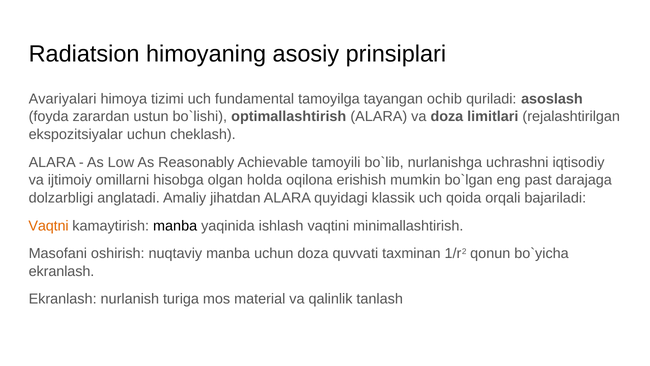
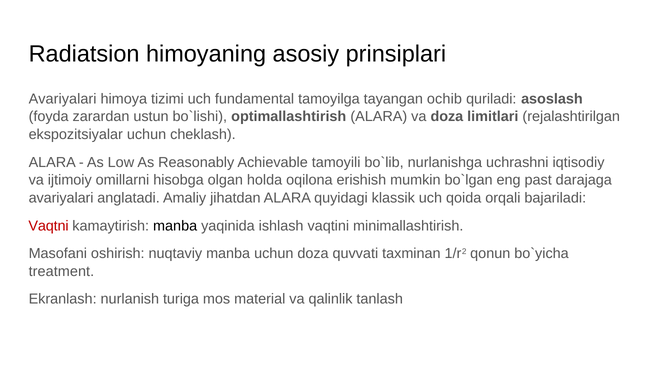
dolzarbligi at (61, 198): dolzarbligi -> avariyalari
Vaqtni colour: orange -> red
ekranlash at (62, 271): ekranlash -> treatment
